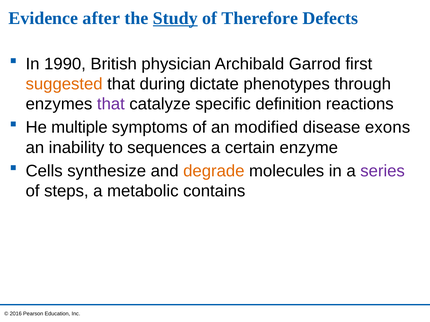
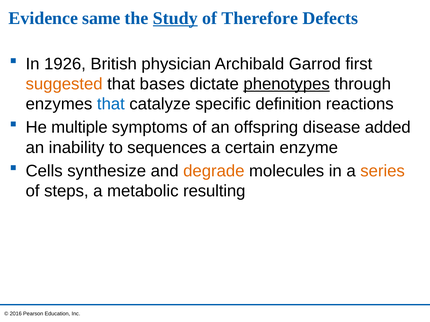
after: after -> same
1990: 1990 -> 1926
during: during -> bases
phenotypes underline: none -> present
that at (111, 104) colour: purple -> blue
modified: modified -> offspring
exons: exons -> added
series colour: purple -> orange
contains: contains -> resulting
